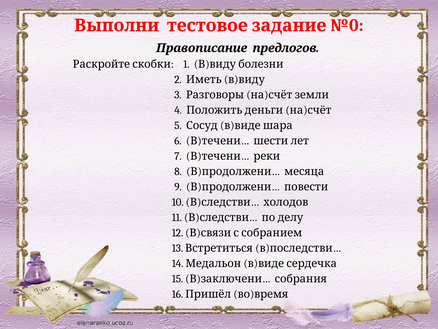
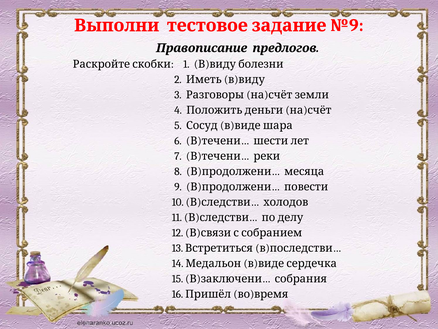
№0: №0 -> №9
